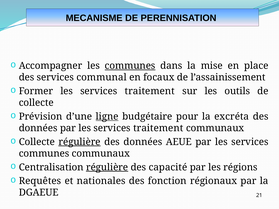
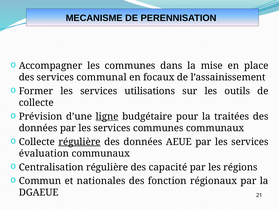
communes at (130, 66) underline: present -> none
Former les services traitement: traitement -> utilisations
excréta: excréta -> traitées
par les services traitement: traitement -> communes
communes at (44, 154): communes -> évaluation
régulière at (107, 167) underline: present -> none
Requêtes: Requêtes -> Commun
